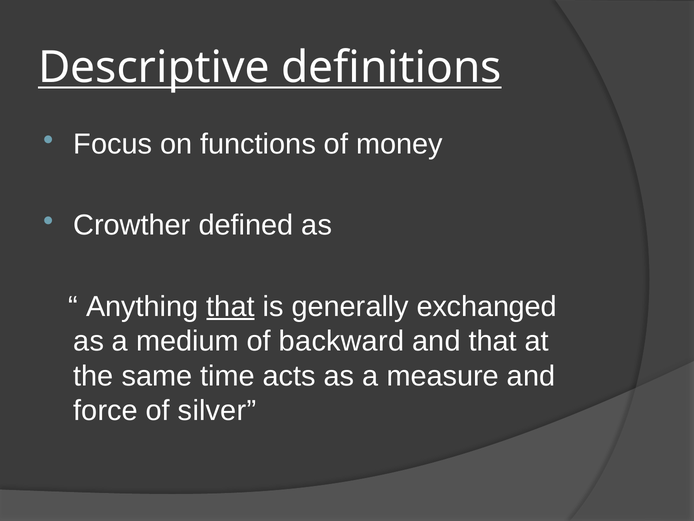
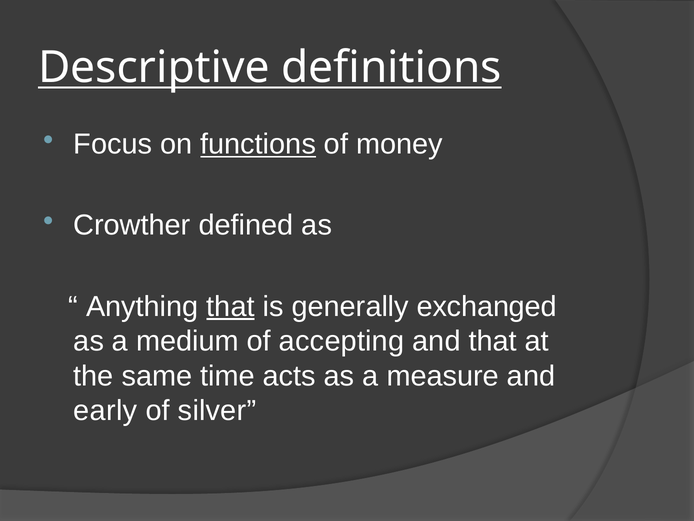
functions underline: none -> present
backward: backward -> accepting
force: force -> early
